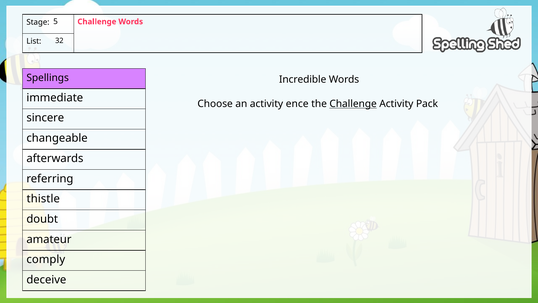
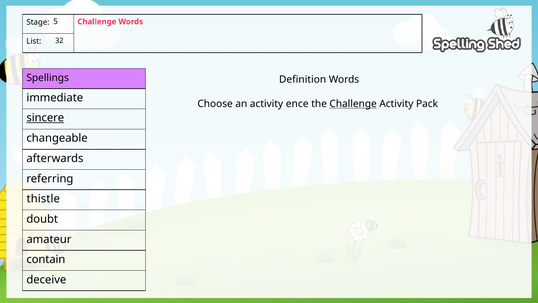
Incredible: Incredible -> Definition
sincere underline: none -> present
comply: comply -> contain
